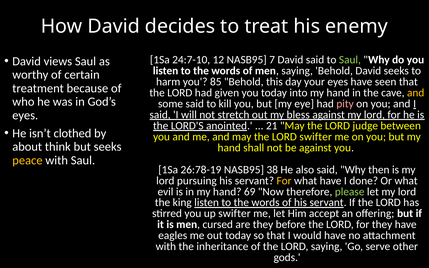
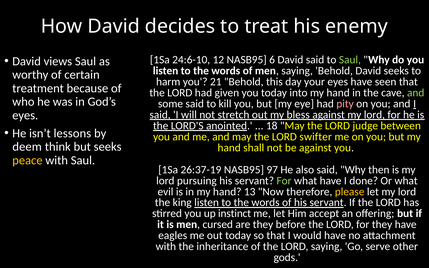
24:7-10: 24:7-10 -> 24:6-10
7: 7 -> 6
85: 85 -> 21
and at (416, 93) colour: yellow -> light green
21: 21 -> 18
clothed: clothed -> lessons
about: about -> deem
26:78-19: 26:78-19 -> 26:37-19
38: 38 -> 97
For at (284, 181) colour: yellow -> light green
69: 69 -> 13
please colour: light green -> yellow
up swifter: swifter -> instinct
